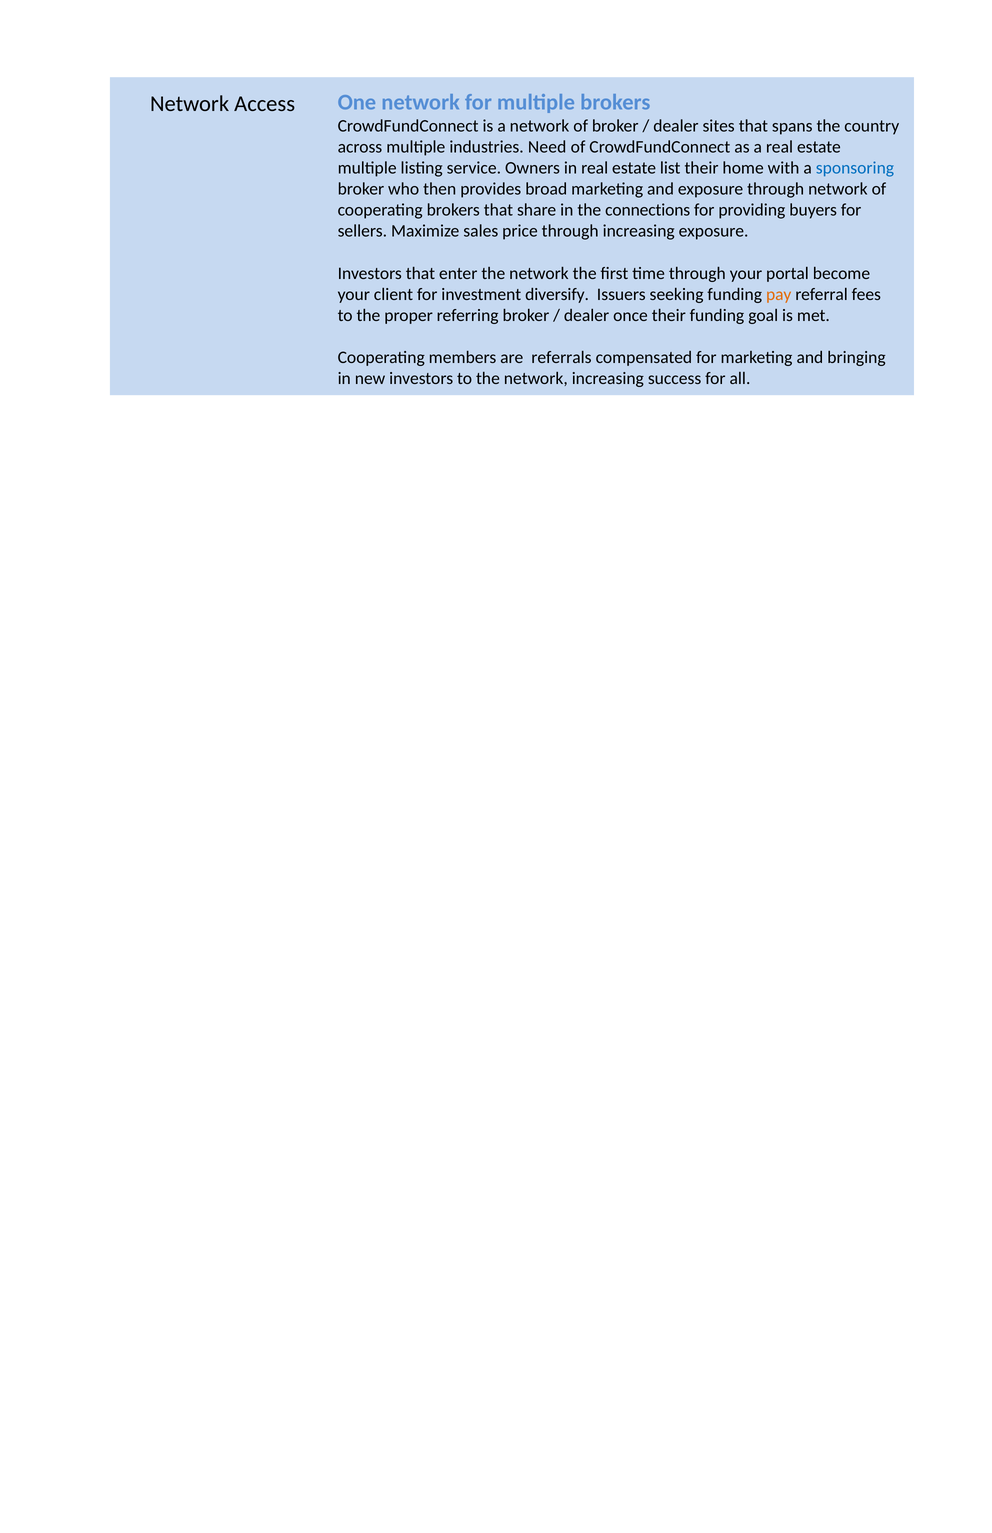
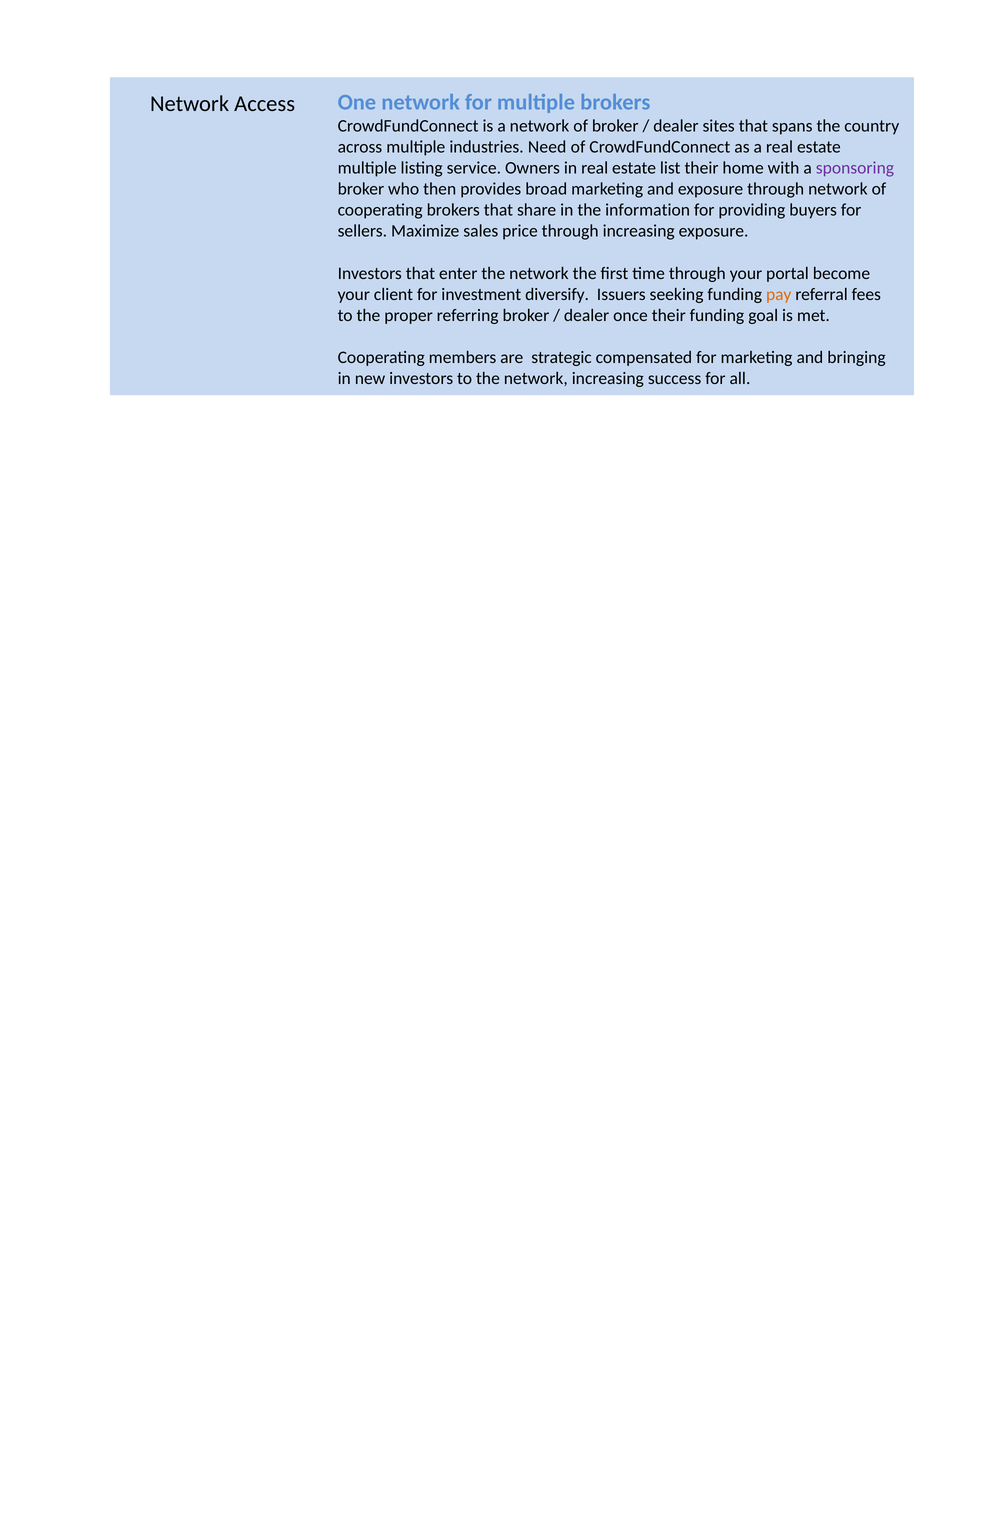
sponsoring colour: blue -> purple
connections: connections -> information
referrals: referrals -> strategic
